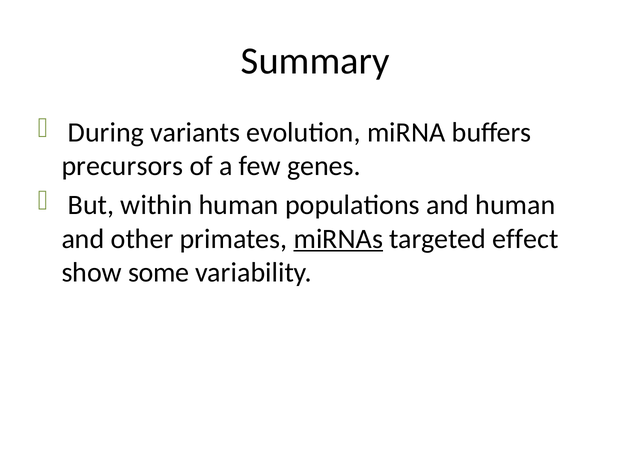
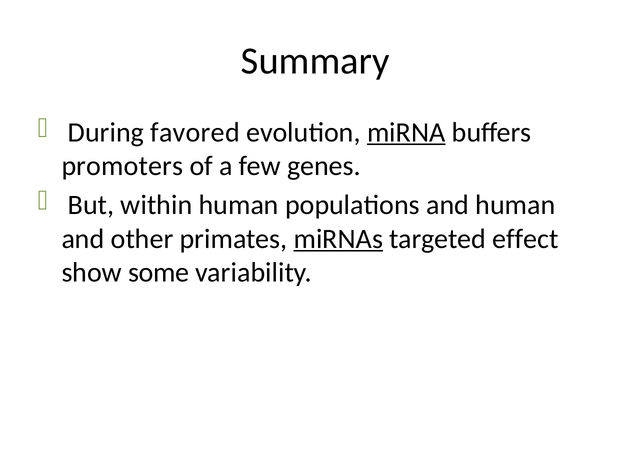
variants: variants -> favored
miRNA underline: none -> present
precursors: precursors -> promoters
